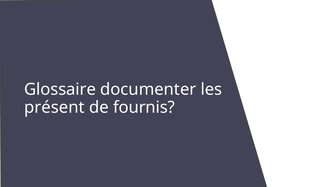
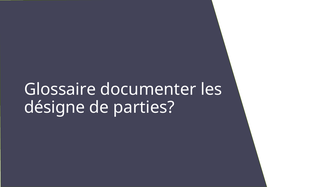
présent: présent -> désigne
fournis: fournis -> parties
